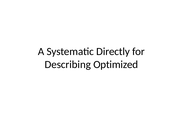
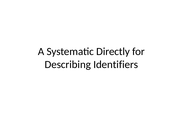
Optimized: Optimized -> Identifiers
